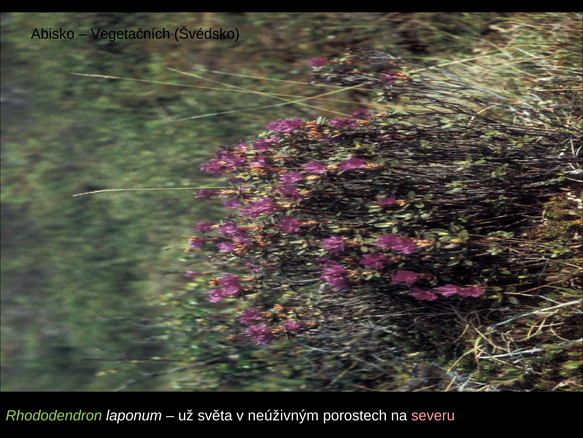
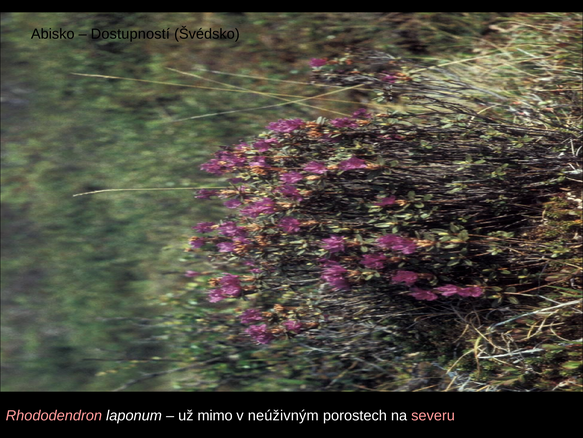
Vegetačních: Vegetačních -> Dostupností
Rhododendron colour: light green -> pink
světa: světa -> mimo
